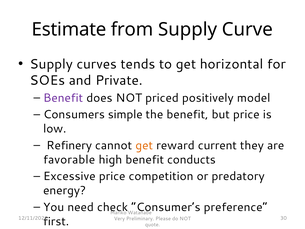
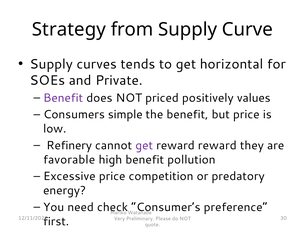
Estimate: Estimate -> Strategy
model: model -> values
get at (144, 145) colour: orange -> purple
reward current: current -> reward
conducts: conducts -> pollution
